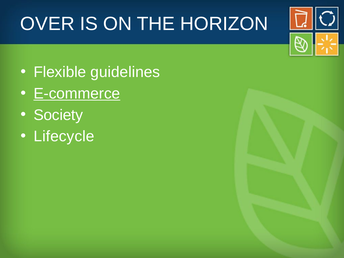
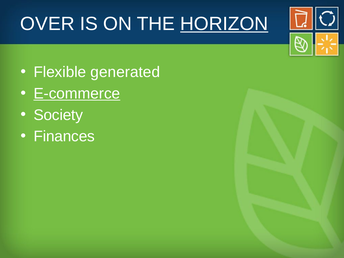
HORIZON underline: none -> present
guidelines: guidelines -> generated
Lifecycle: Lifecycle -> Finances
